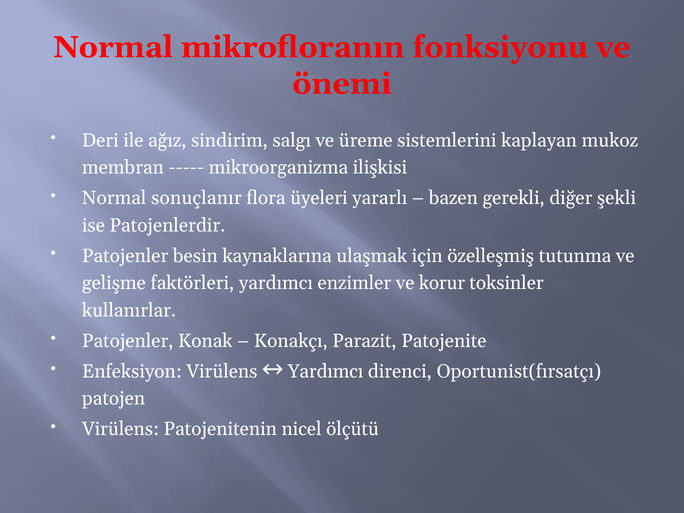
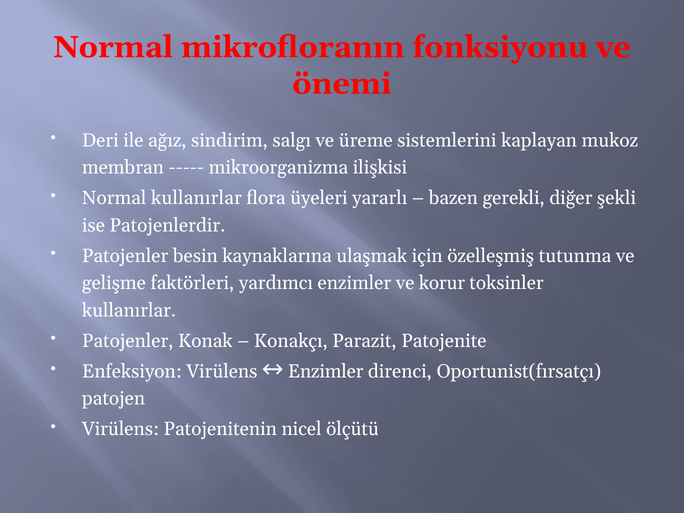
Normal sonuçlanır: sonuçlanır -> kullanırlar
Yardımcı at (326, 371): Yardımcı -> Enzimler
